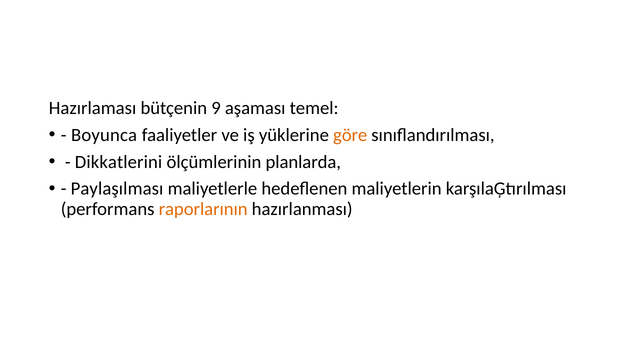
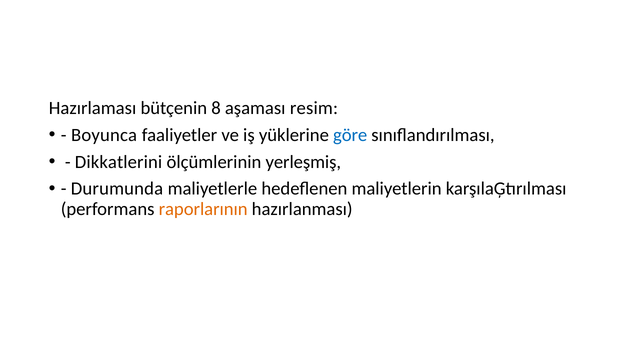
9: 9 -> 8
temel: temel -> resim
göre colour: orange -> blue
planlarda: planlarda -> yerleşmiş
Paylaşılması: Paylaşılması -> Durumunda
